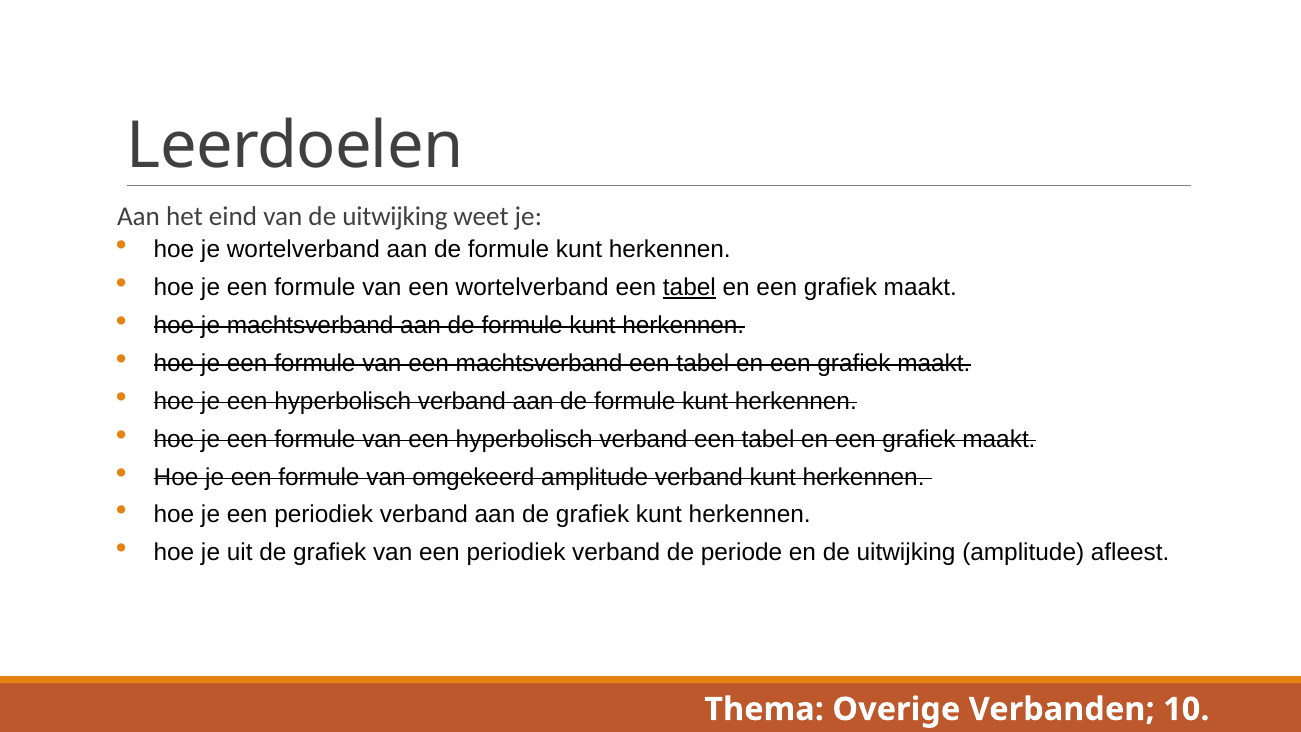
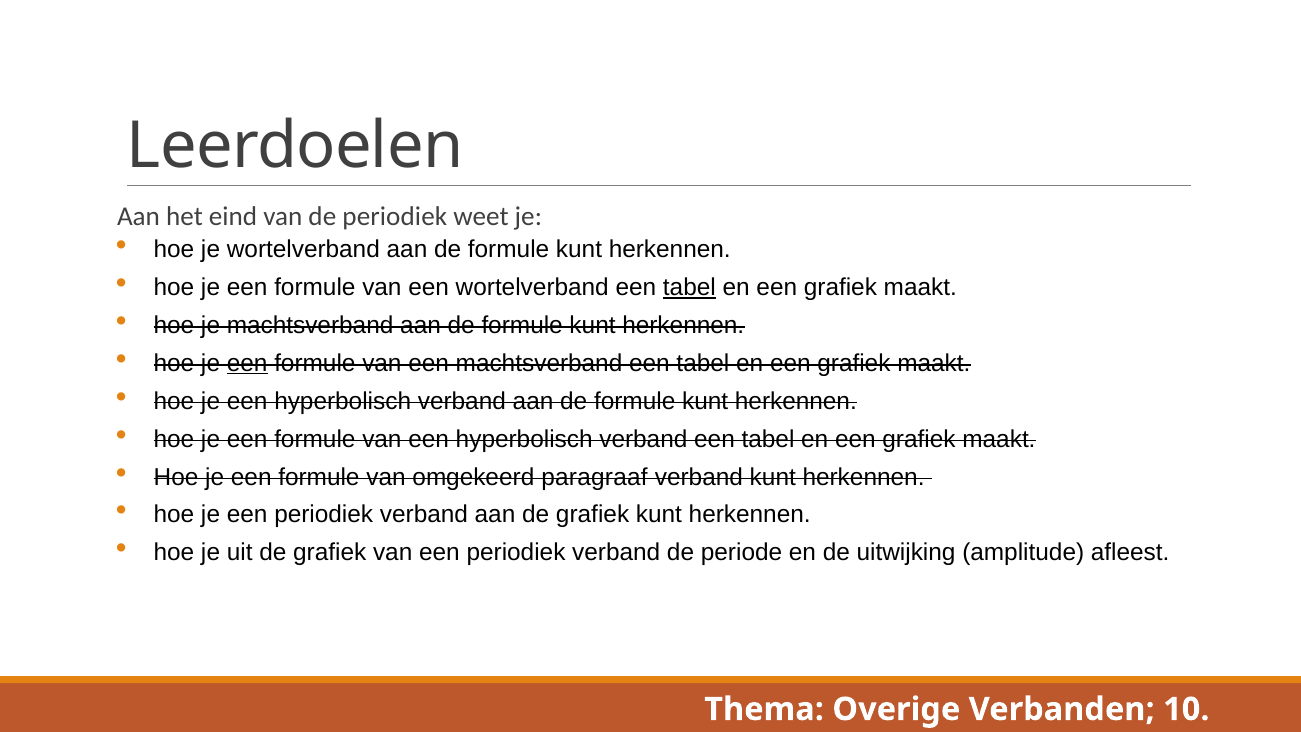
van de uitwijking: uitwijking -> periodiek
een at (247, 363) underline: none -> present
omgekeerd amplitude: amplitude -> paragraaf
